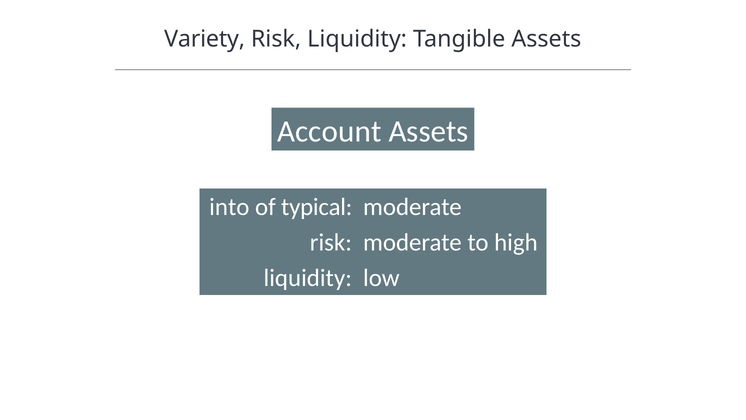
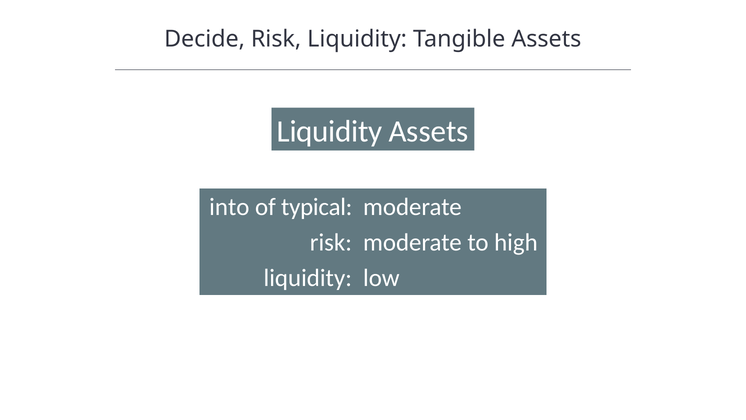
Variety: Variety -> Decide
Account at (329, 131): Account -> Liquidity
